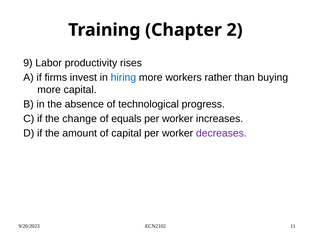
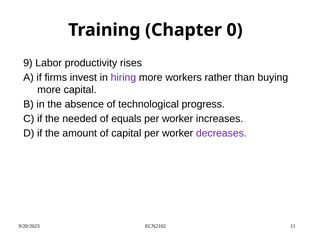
2: 2 -> 0
hiring colour: blue -> purple
change: change -> needed
